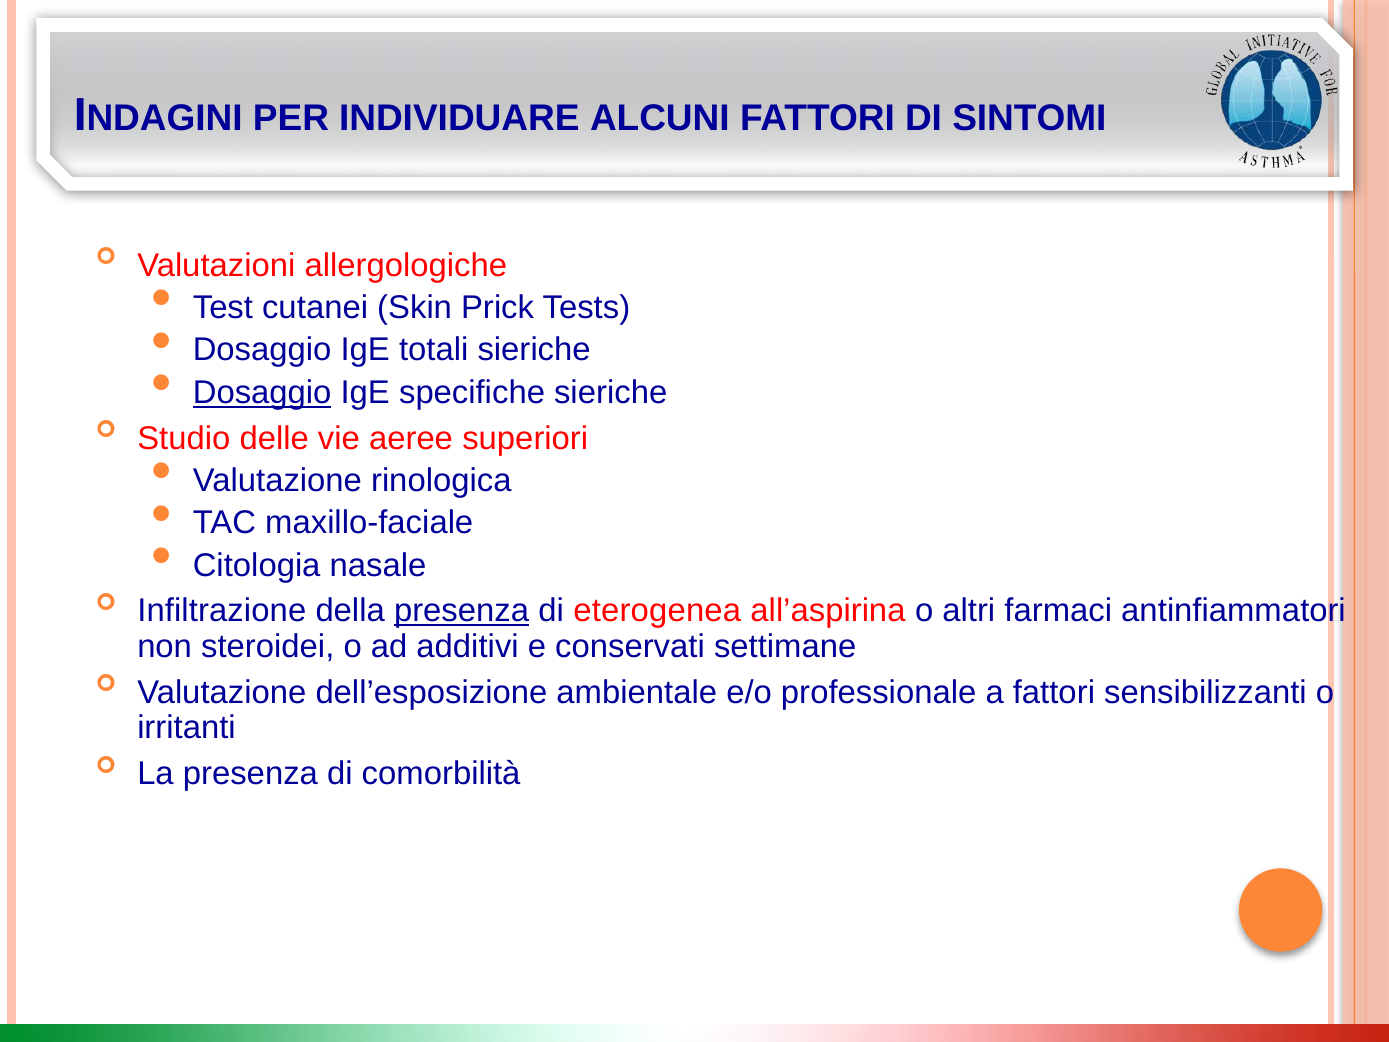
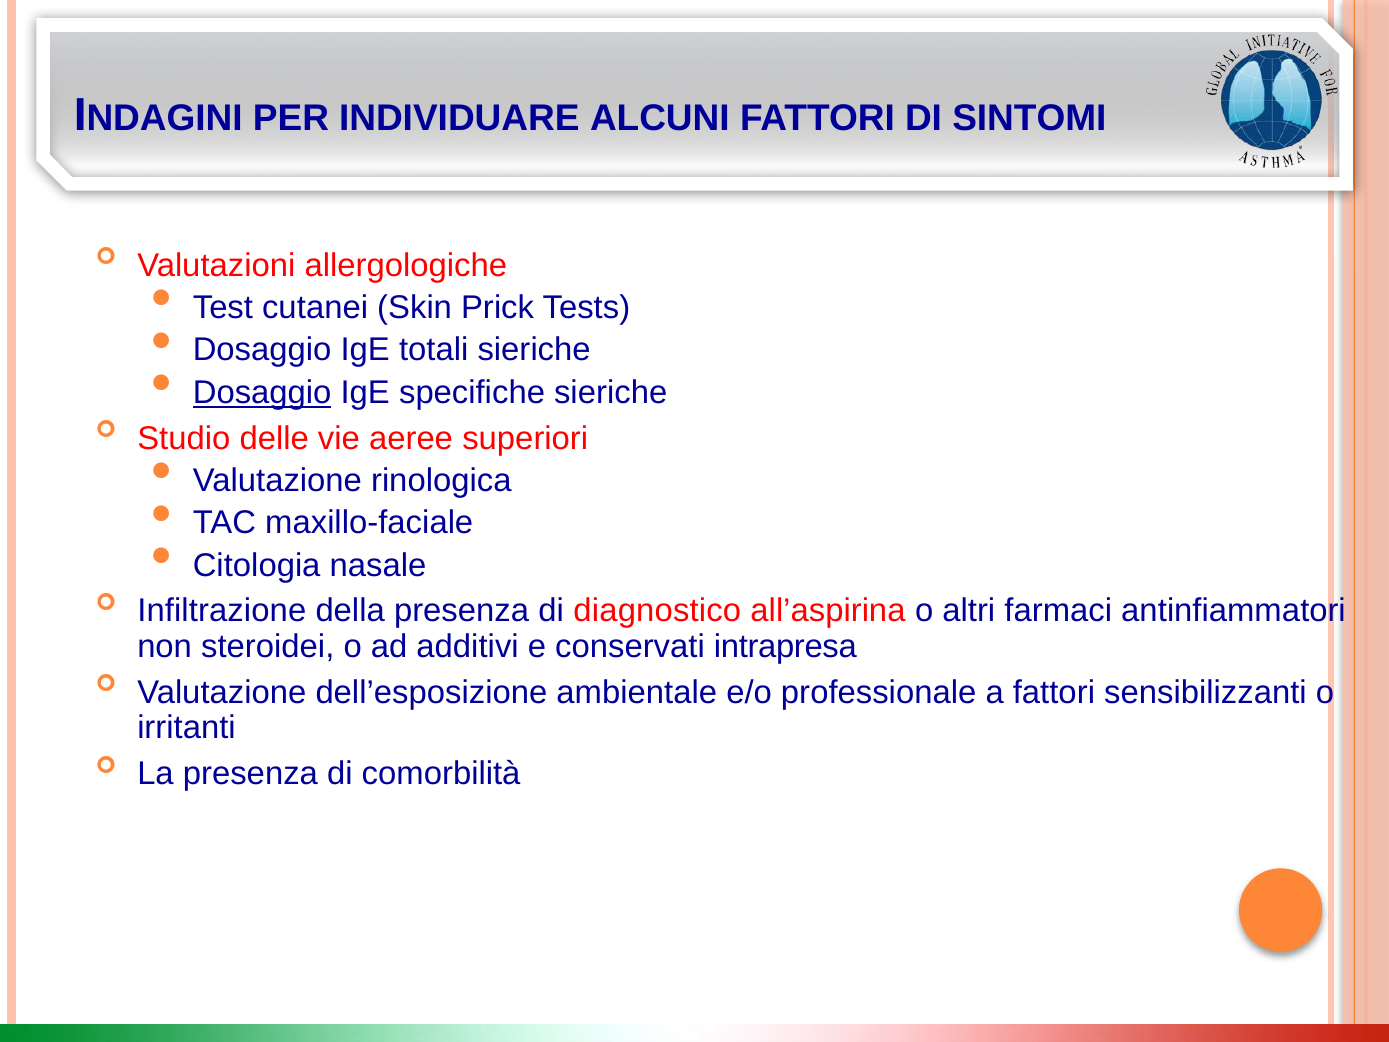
presenza at (462, 611) underline: present -> none
eterogenea: eterogenea -> diagnostico
settimane: settimane -> intrapresa
